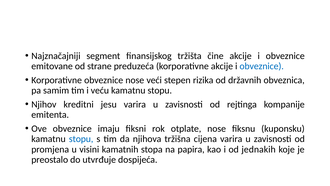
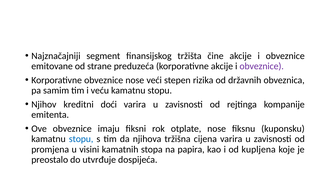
obveznice at (262, 66) colour: blue -> purple
jesu: jesu -> doći
jednakih: jednakih -> kupljena
